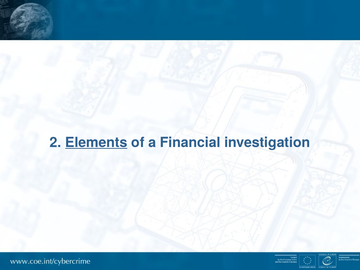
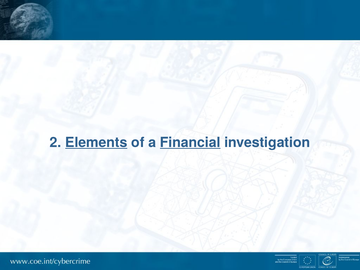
Financial underline: none -> present
